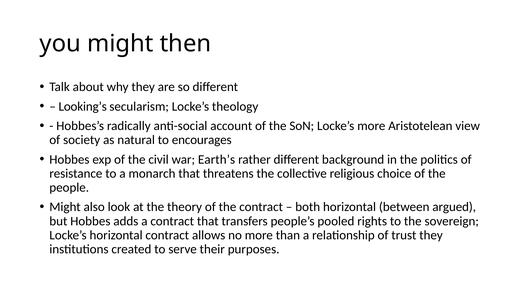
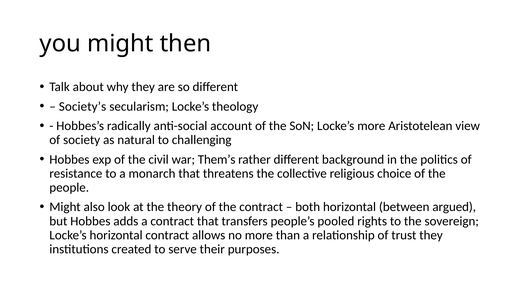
Looking’s: Looking’s -> Society’s
encourages: encourages -> challenging
Earth’s: Earth’s -> Them’s
